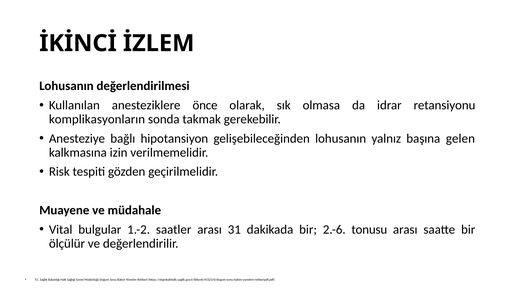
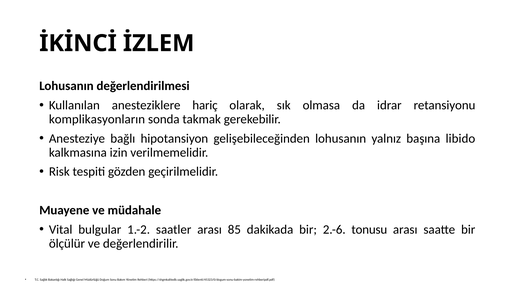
önce: önce -> hariç
gelen: gelen -> libido
31: 31 -> 85
